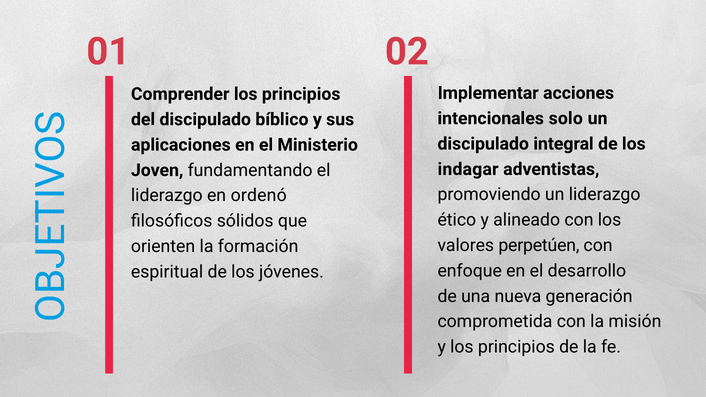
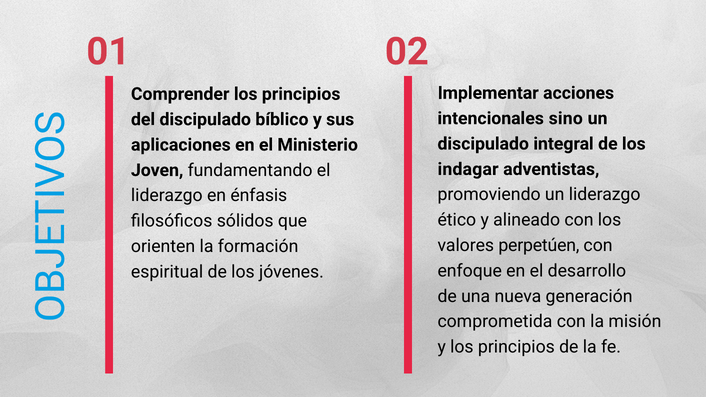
solo: solo -> sino
ordenó: ordenó -> énfasis
